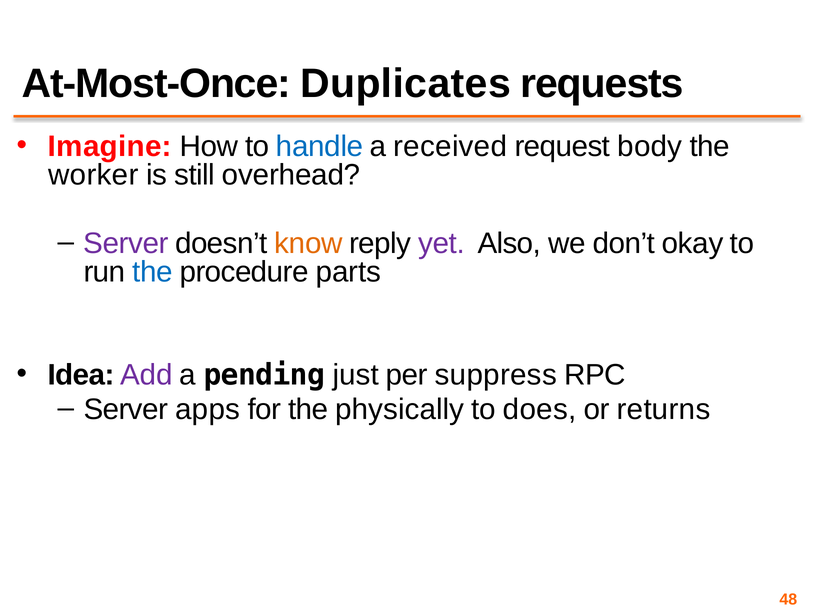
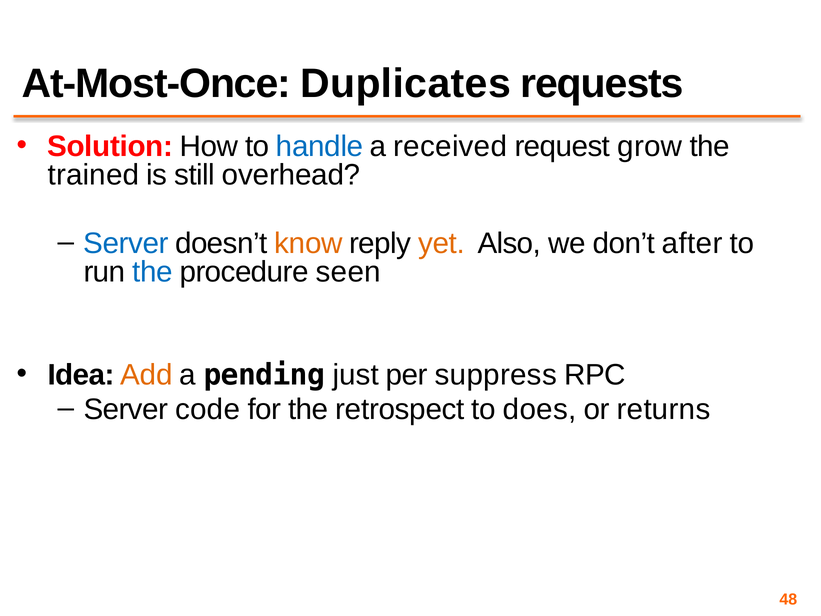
Imagine: Imagine -> Solution
body: body -> grow
worker: worker -> trained
Server at (126, 243) colour: purple -> blue
yet colour: purple -> orange
okay: okay -> after
parts: parts -> seen
Add colour: purple -> orange
apps: apps -> code
physically: physically -> retrospect
